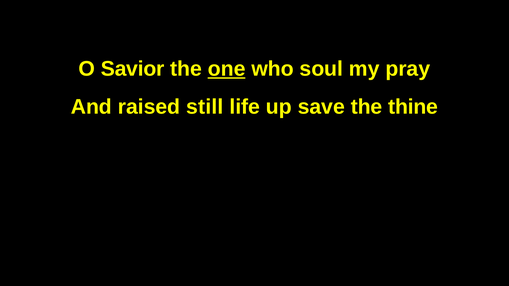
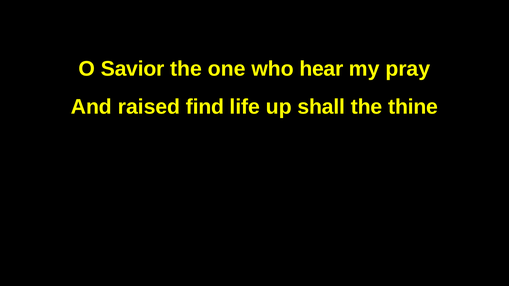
one underline: present -> none
soul: soul -> hear
still: still -> find
save: save -> shall
